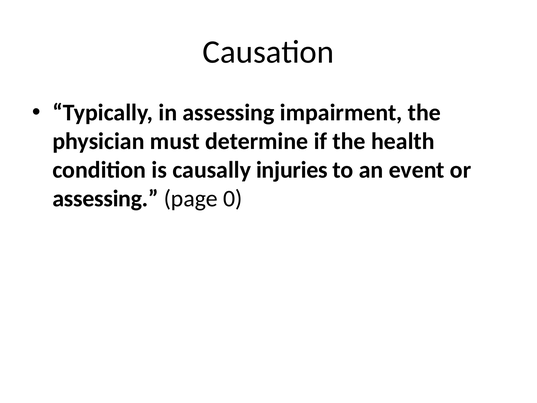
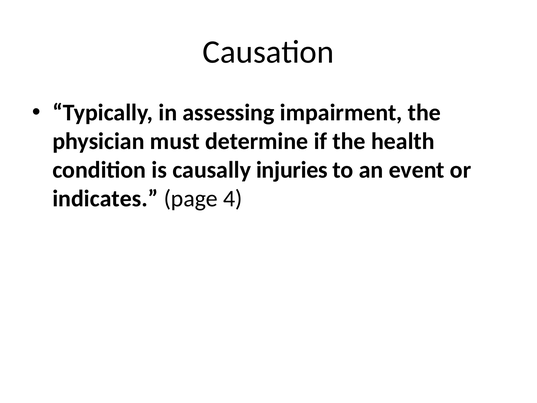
assessing at (105, 199): assessing -> indicates
0: 0 -> 4
